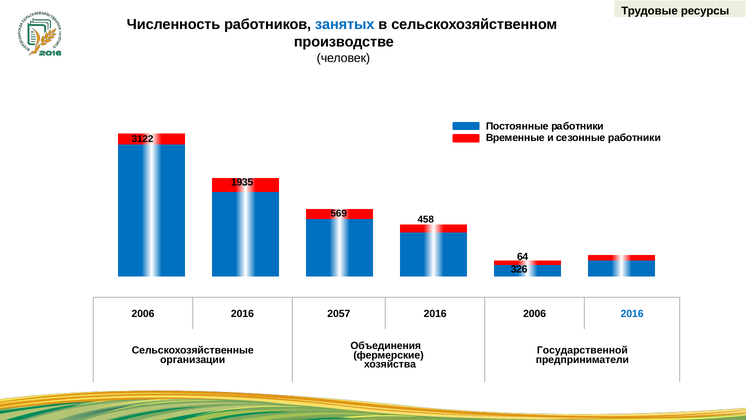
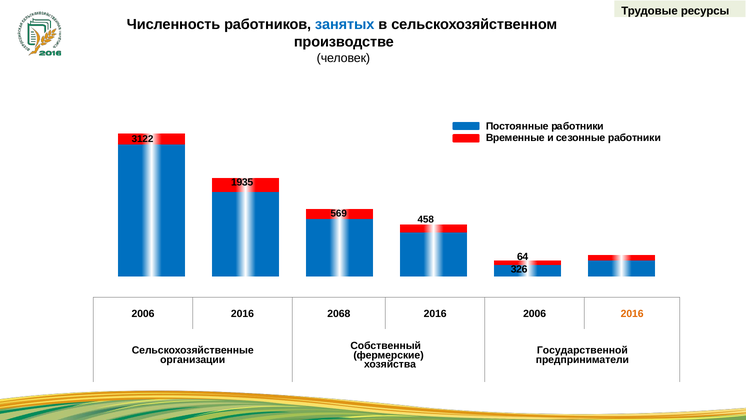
2057: 2057 -> 2068
2016 at (632, 313) colour: blue -> orange
Объединения: Объединения -> Собственный
